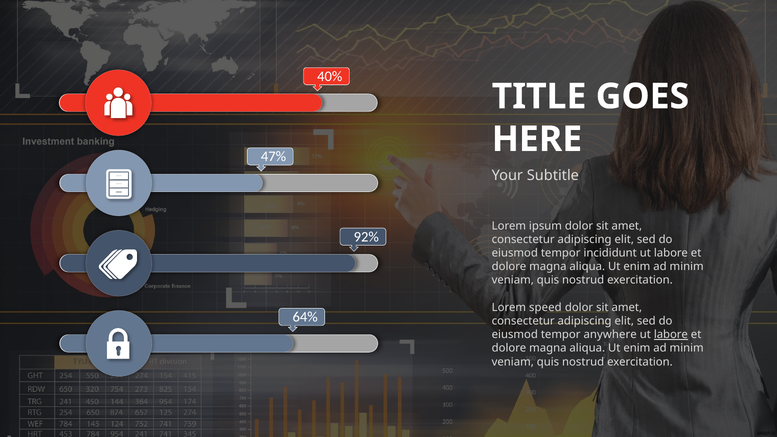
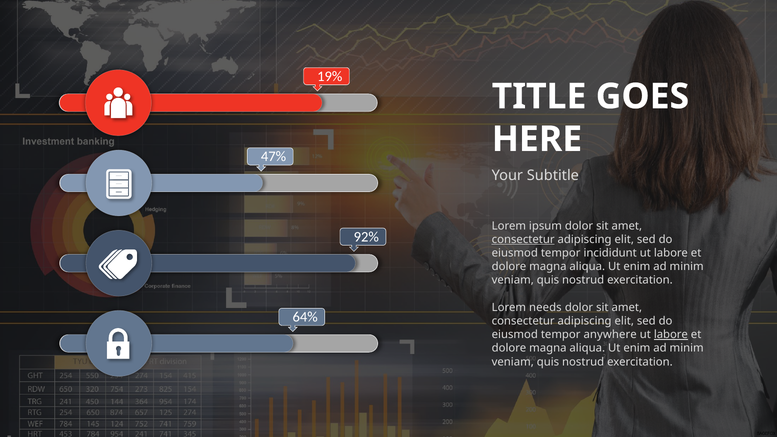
40%: 40% -> 19%
consectetur at (523, 239) underline: none -> present
speed: speed -> needs
